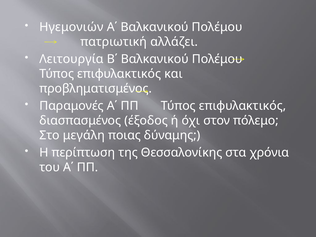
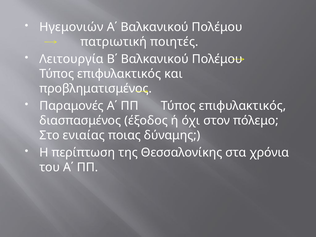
αλλάζει: αλλάζει -> ποιητές
μεγάλη: μεγάλη -> ενιαίας
